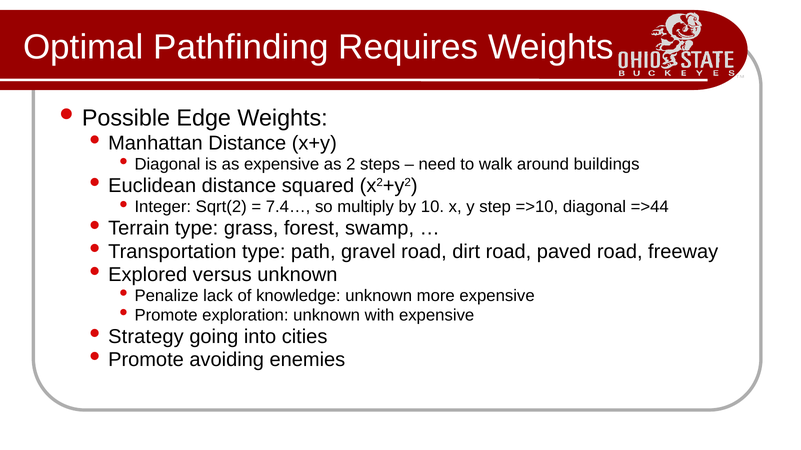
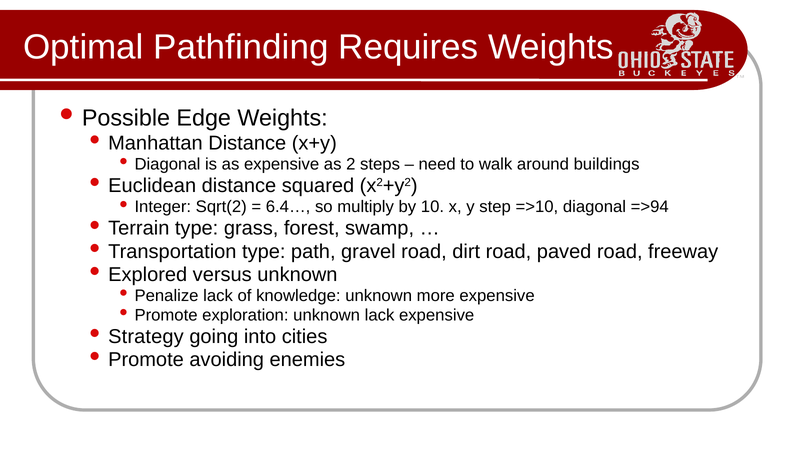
7.4…: 7.4… -> 6.4…
=>44: =>44 -> =>94
unknown with: with -> lack
